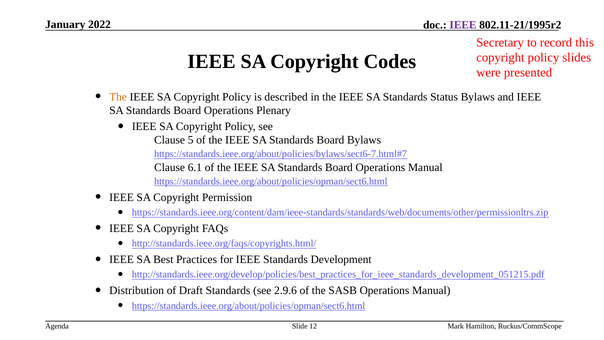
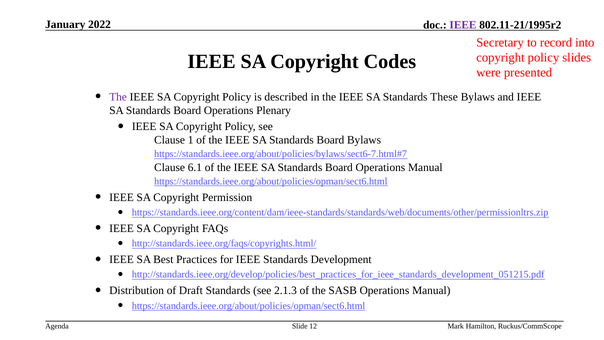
this: this -> into
The at (118, 97) colour: orange -> purple
Status: Status -> These
5: 5 -> 1
2.9.6: 2.9.6 -> 2.1.3
